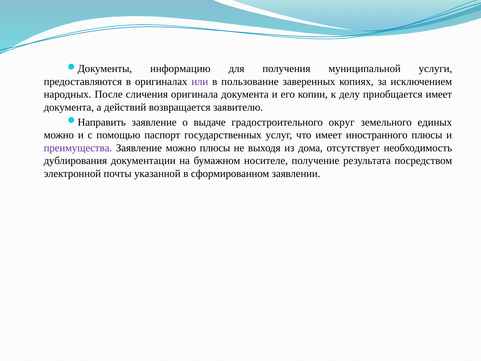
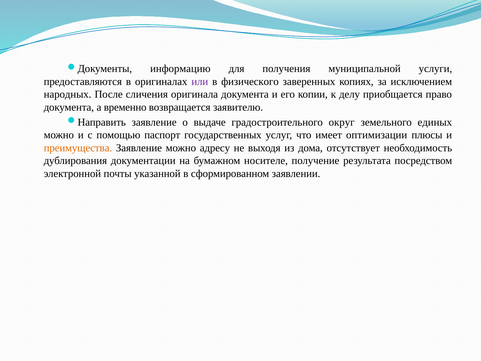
пользование: пользование -> физического
приобщается имеет: имеет -> право
действий: действий -> временно
иностранного: иностранного -> оптимизации
преимущества colour: purple -> orange
можно плюсы: плюсы -> адресу
